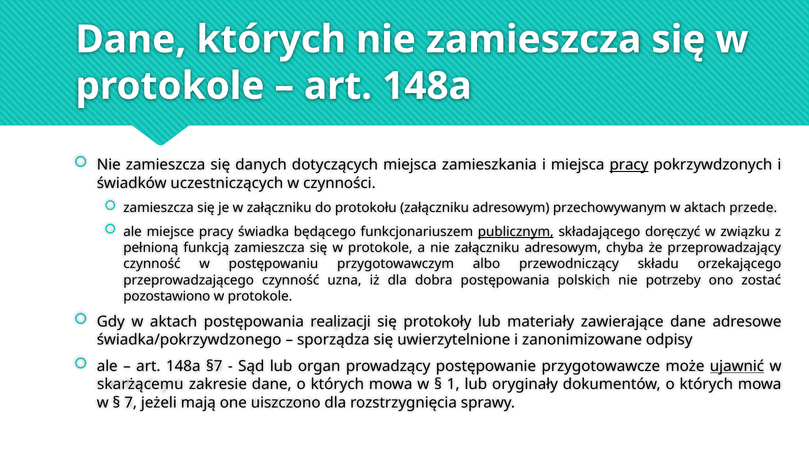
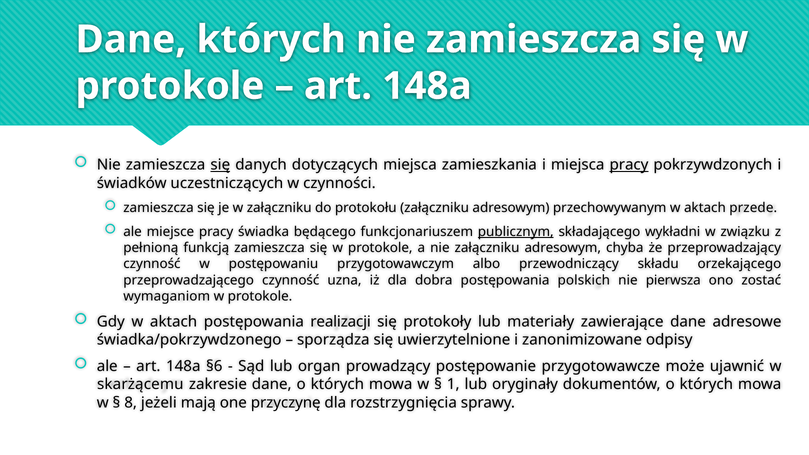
się at (220, 165) underline: none -> present
doręczyć: doręczyć -> wykładni
potrzeby: potrzeby -> pierwsza
pozostawiono: pozostawiono -> wymaganiom
§7: §7 -> §6
ujawnić underline: present -> none
7: 7 -> 8
uiszczono: uiszczono -> przyczynę
